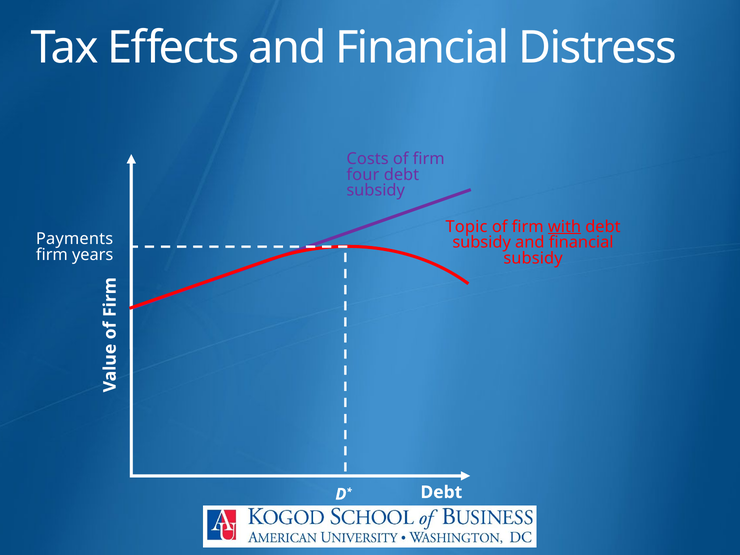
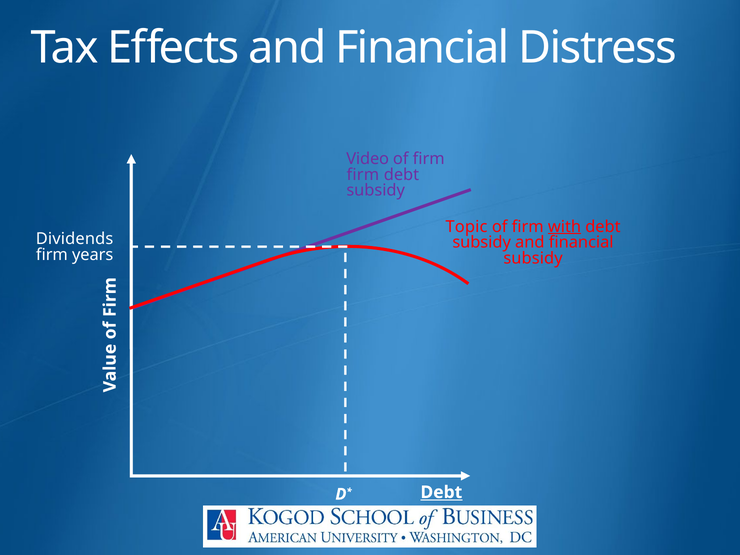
Costs: Costs -> Video
four at (363, 175): four -> firm
Payments: Payments -> Dividends
Debt at (441, 492) underline: none -> present
